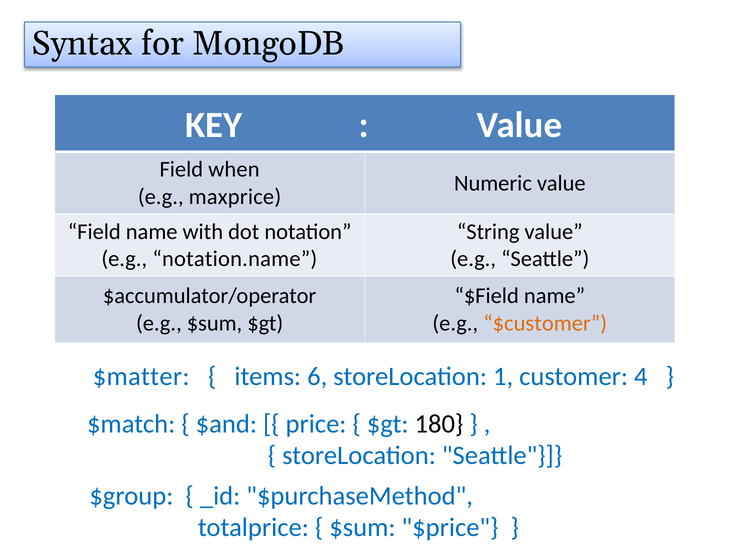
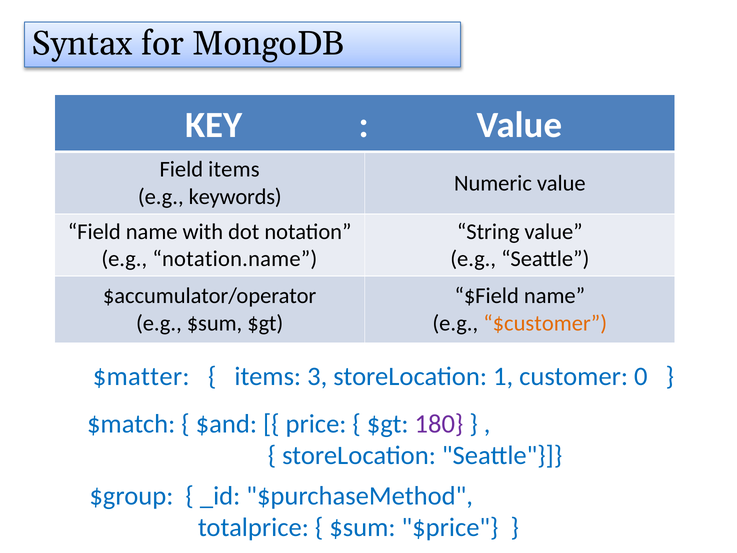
Field when: when -> items
maxprice: maxprice -> keywords
6: 6 -> 3
4: 4 -> 0
180 colour: black -> purple
